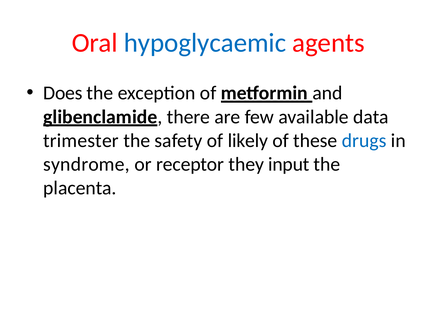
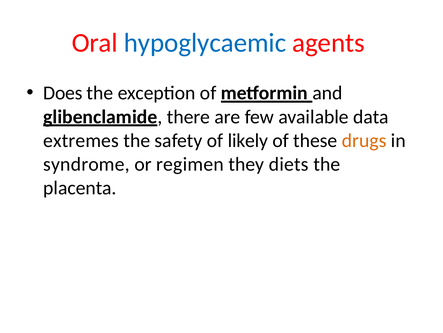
trimester: trimester -> extremes
drugs colour: blue -> orange
receptor: receptor -> regimen
input: input -> diets
